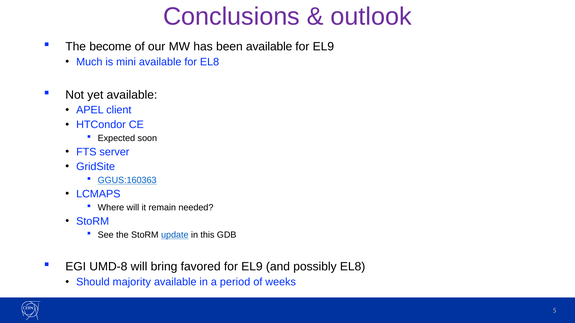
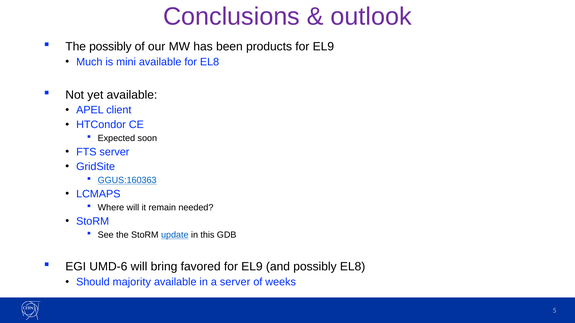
The become: become -> possibly
been available: available -> products
UMD-8: UMD-8 -> UMD-6
a period: period -> server
